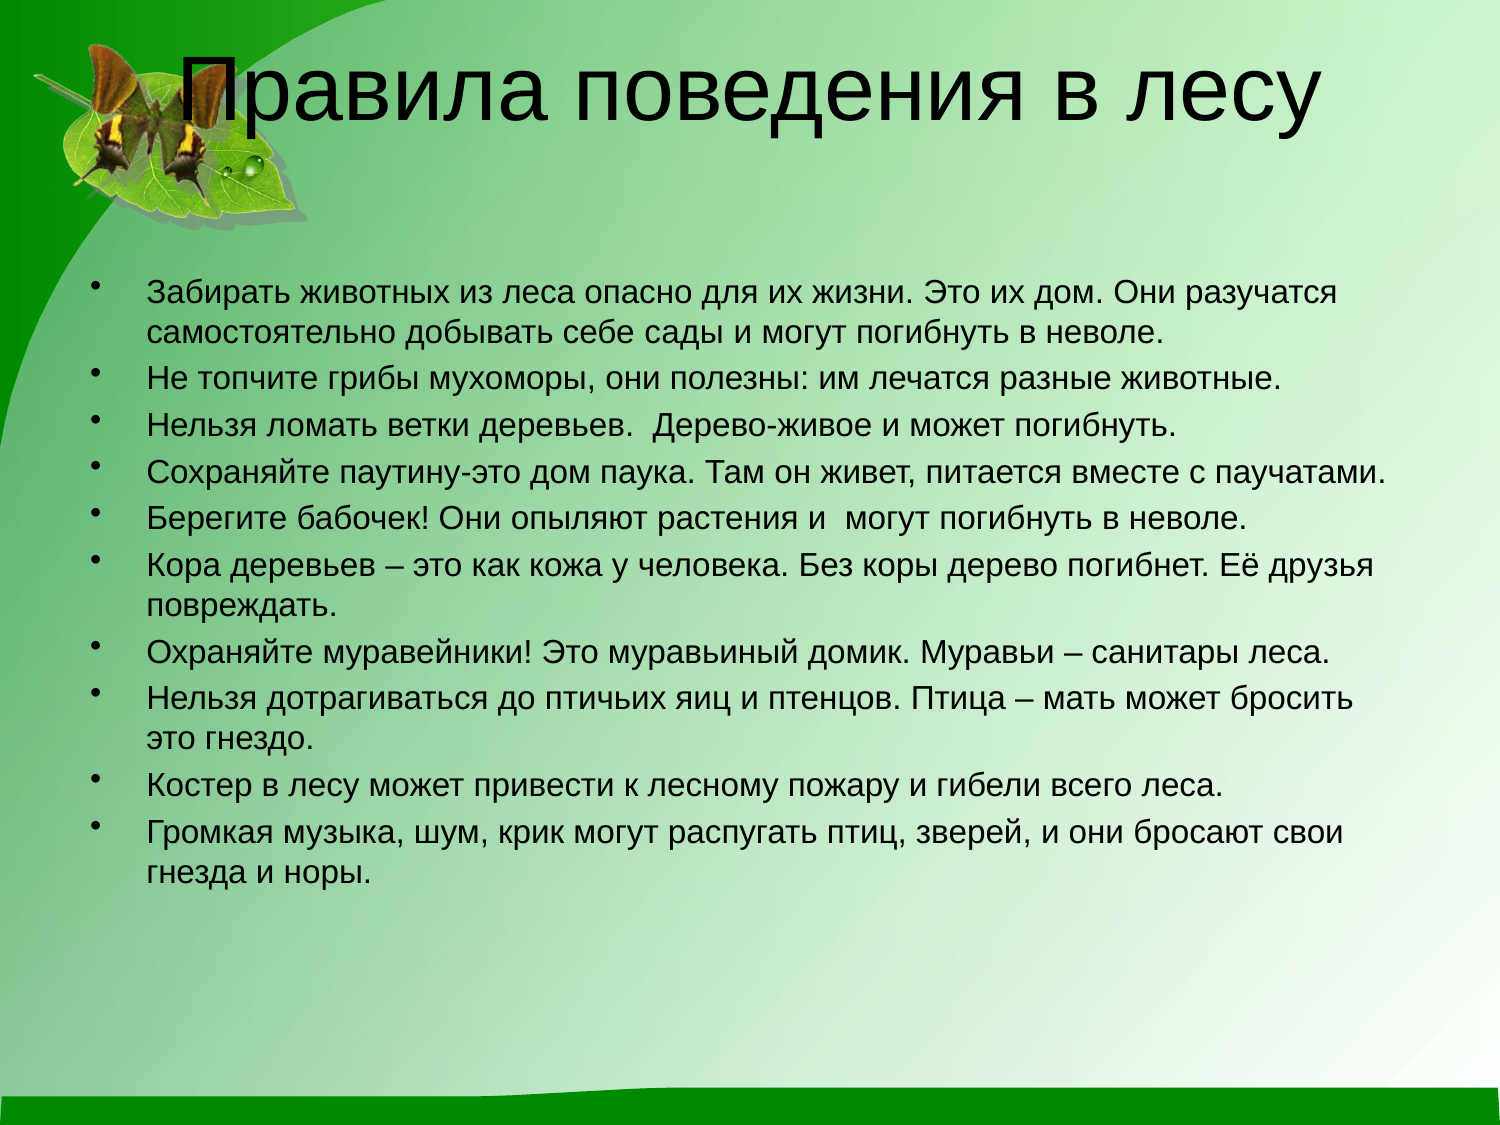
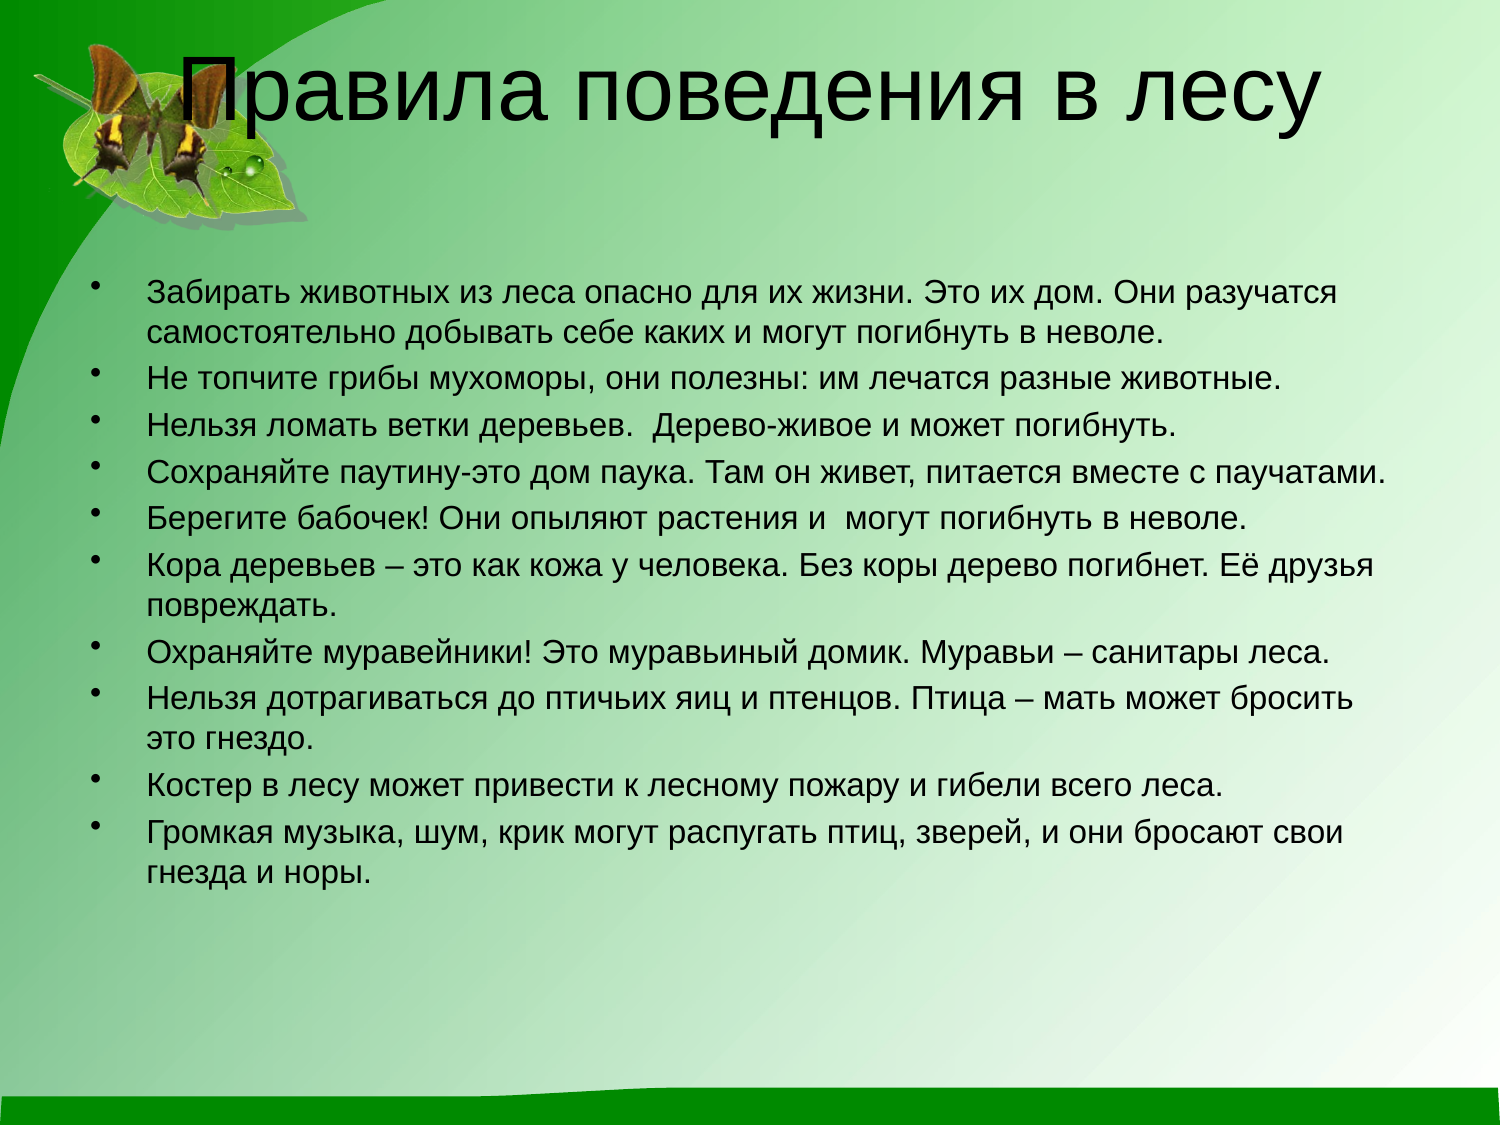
сады: сады -> каких
